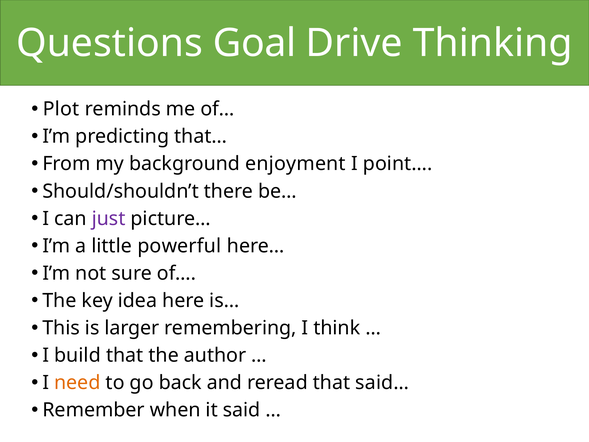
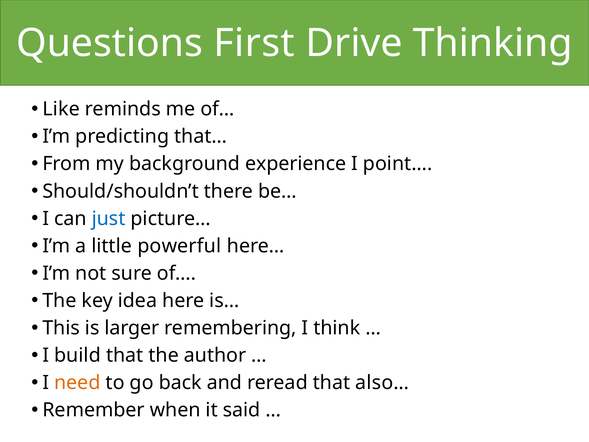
Goal: Goal -> First
Plot: Plot -> Like
enjoyment: enjoyment -> experience
just colour: purple -> blue
said…: said… -> also…
